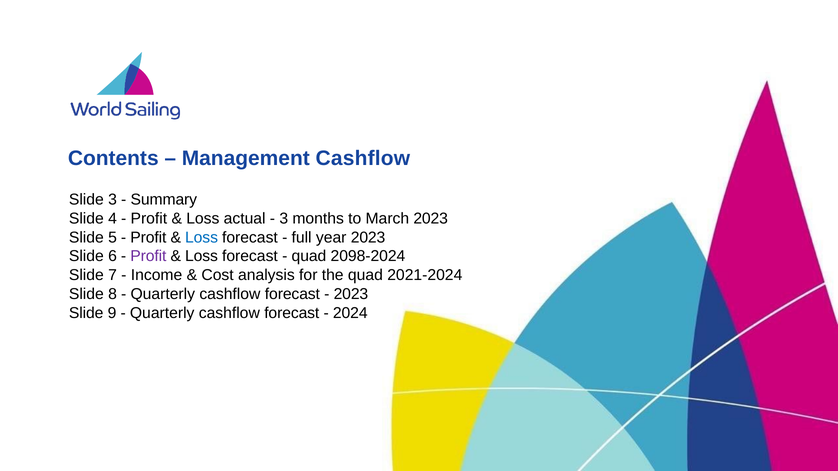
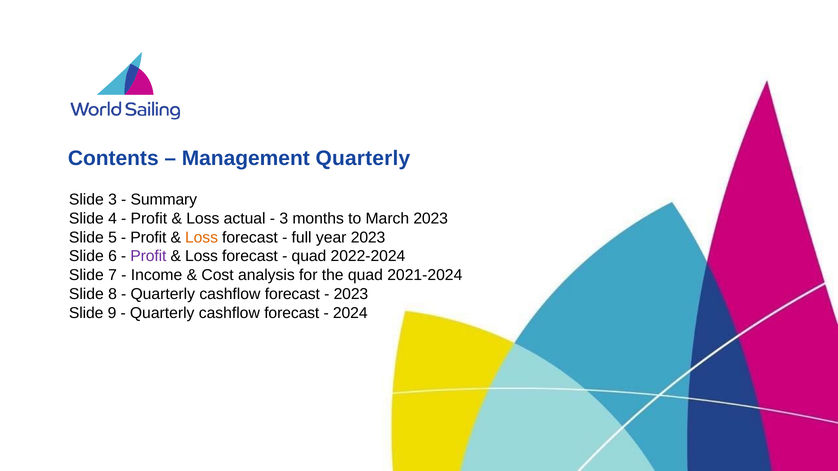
Management Cashflow: Cashflow -> Quarterly
Loss at (202, 238) colour: blue -> orange
2098-2024: 2098-2024 -> 2022-2024
